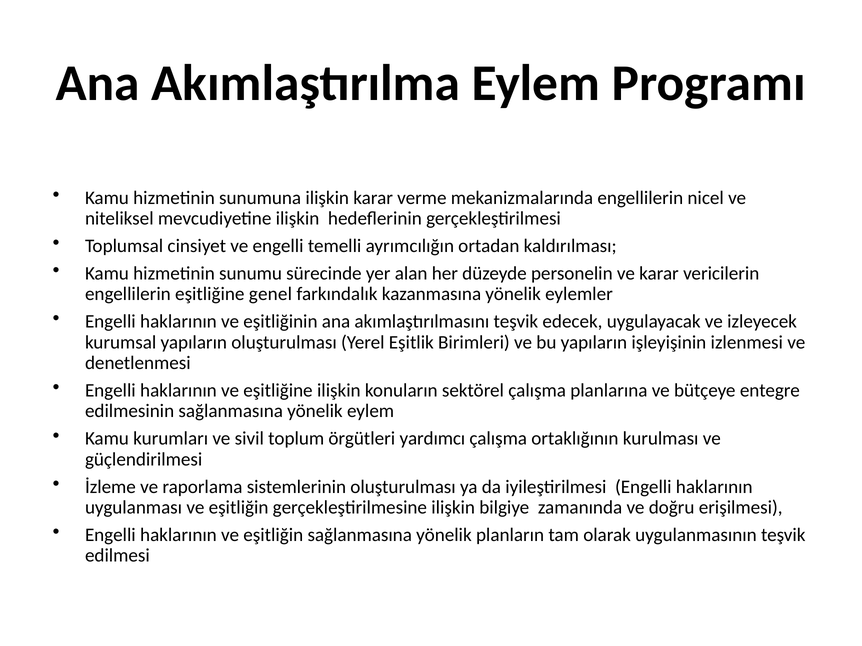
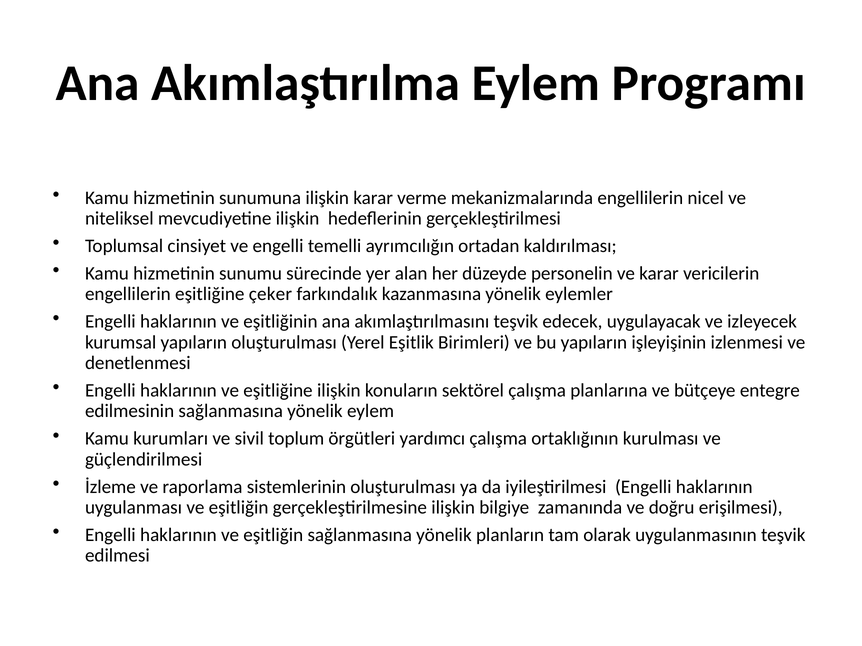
genel: genel -> çeker
